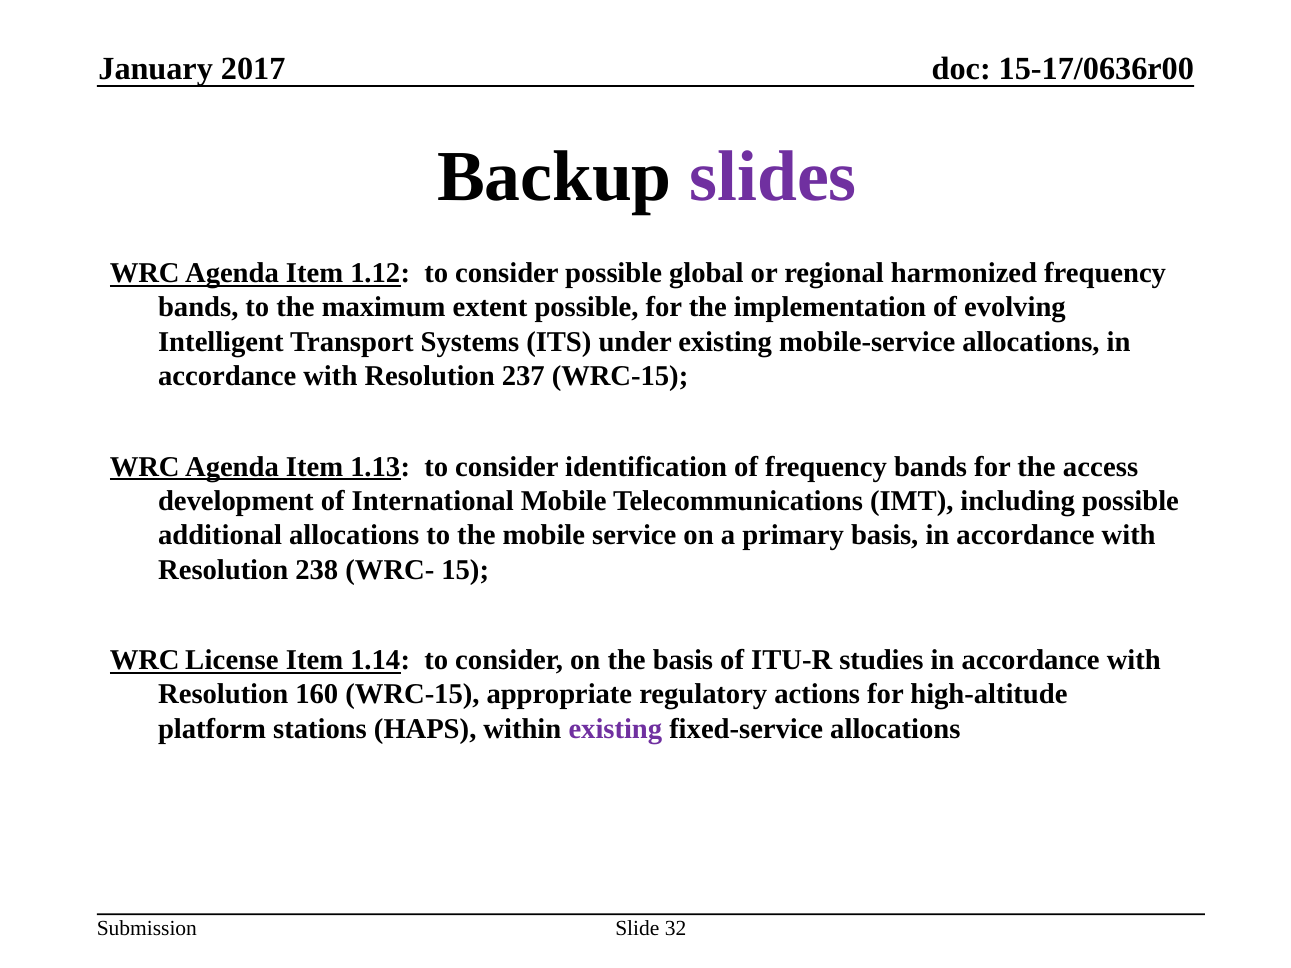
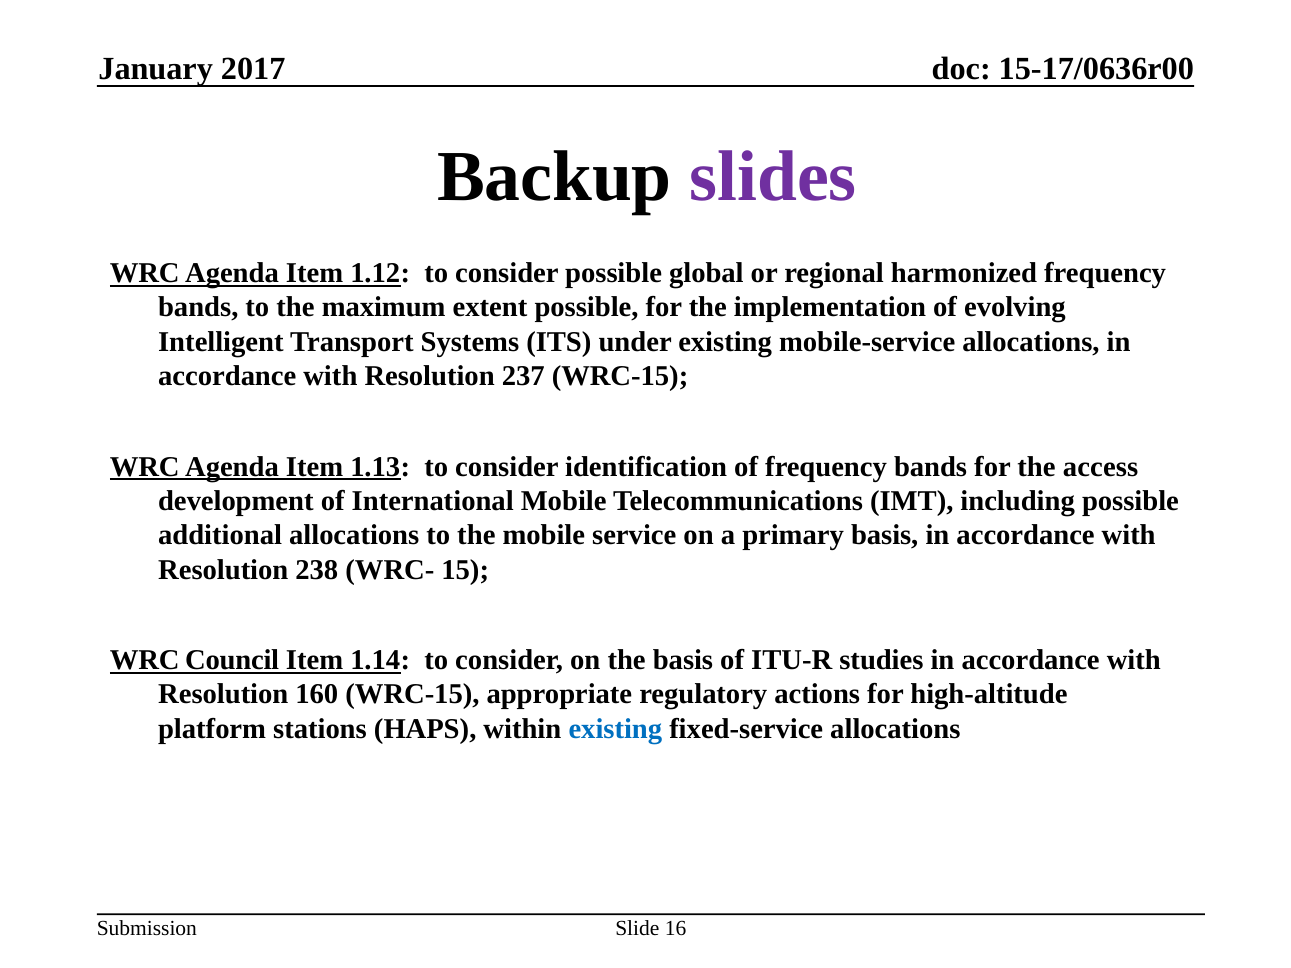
License: License -> Council
existing at (615, 729) colour: purple -> blue
32: 32 -> 16
